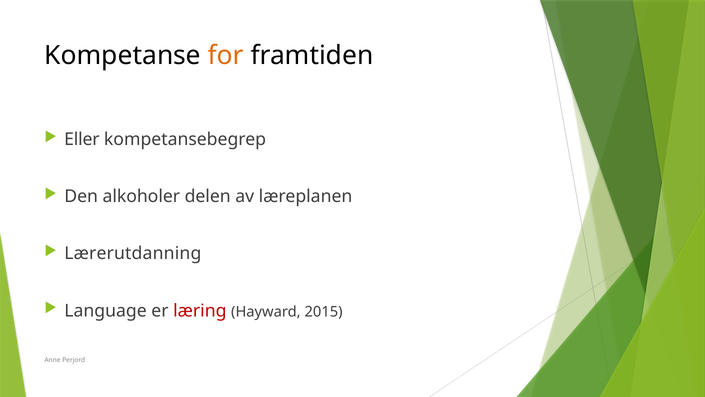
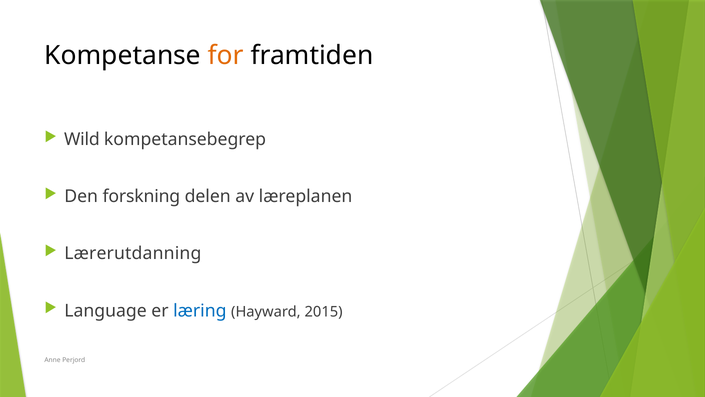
Eller: Eller -> Wild
alkoholer: alkoholer -> forskning
læring colour: red -> blue
